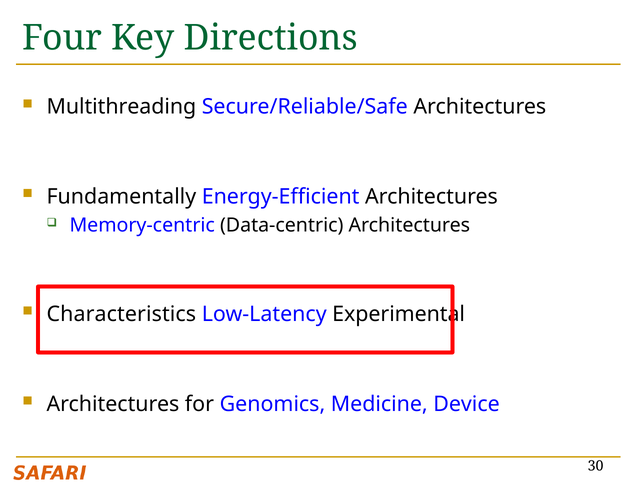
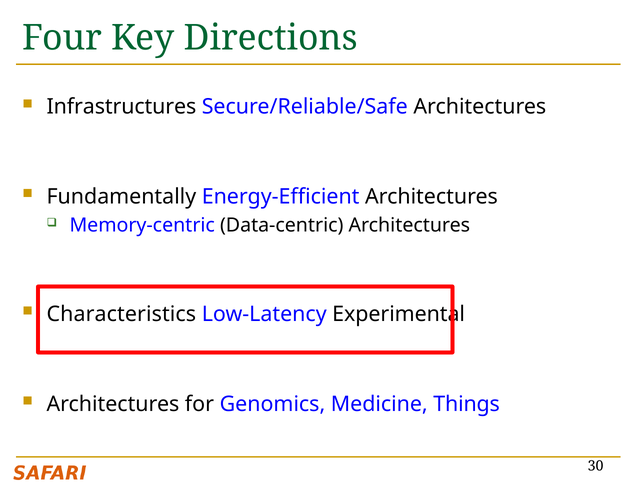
Multithreading: Multithreading -> Infrastructures
Device: Device -> Things
